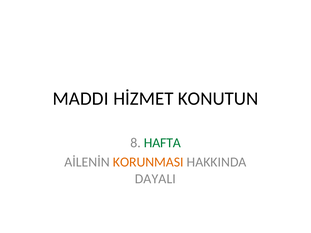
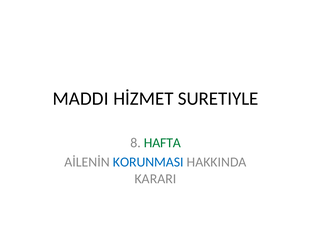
KONUTUN: KONUTUN -> SURETIYLE
KORUNMASI colour: orange -> blue
DAYALI: DAYALI -> KARARI
